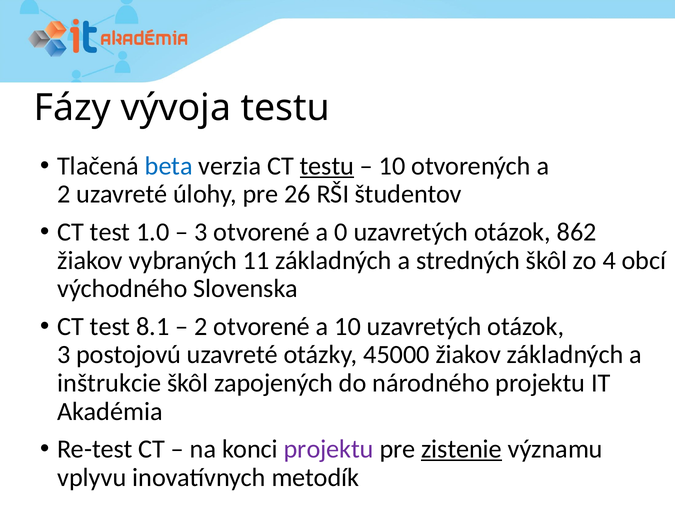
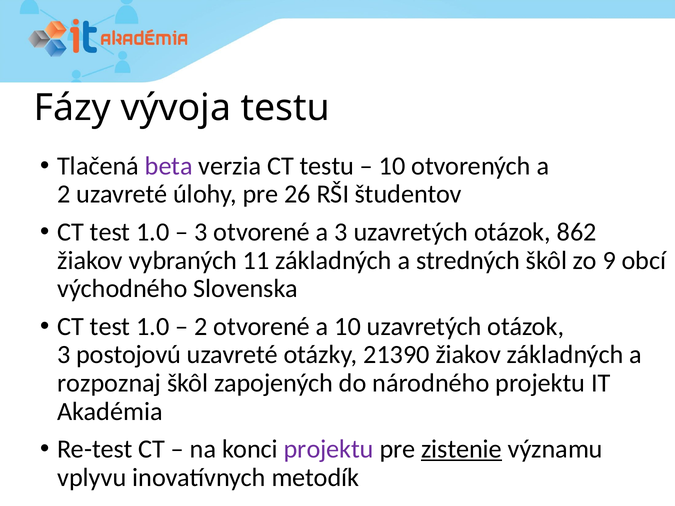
beta colour: blue -> purple
testu at (327, 166) underline: present -> none
a 0: 0 -> 3
4: 4 -> 9
8.1 at (153, 327): 8.1 -> 1.0
45000: 45000 -> 21390
inštrukcie: inštrukcie -> rozpoznaj
